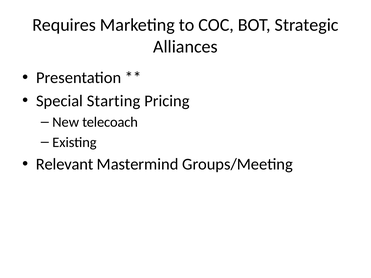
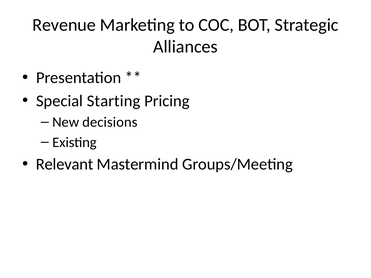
Requires: Requires -> Revenue
telecoach: telecoach -> decisions
